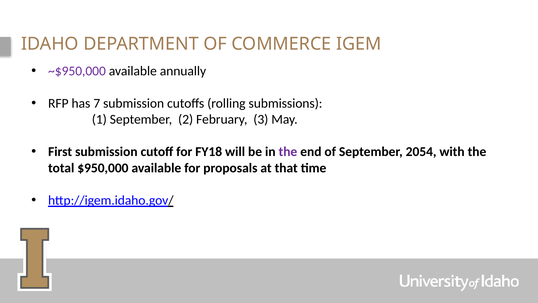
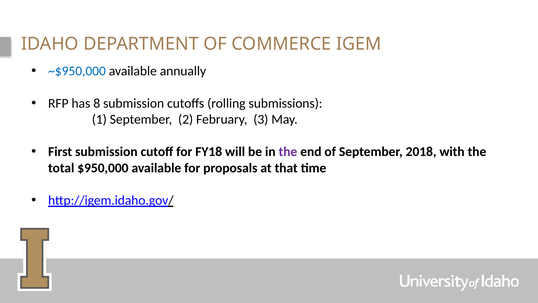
~$950,000 colour: purple -> blue
7: 7 -> 8
2054: 2054 -> 2018
